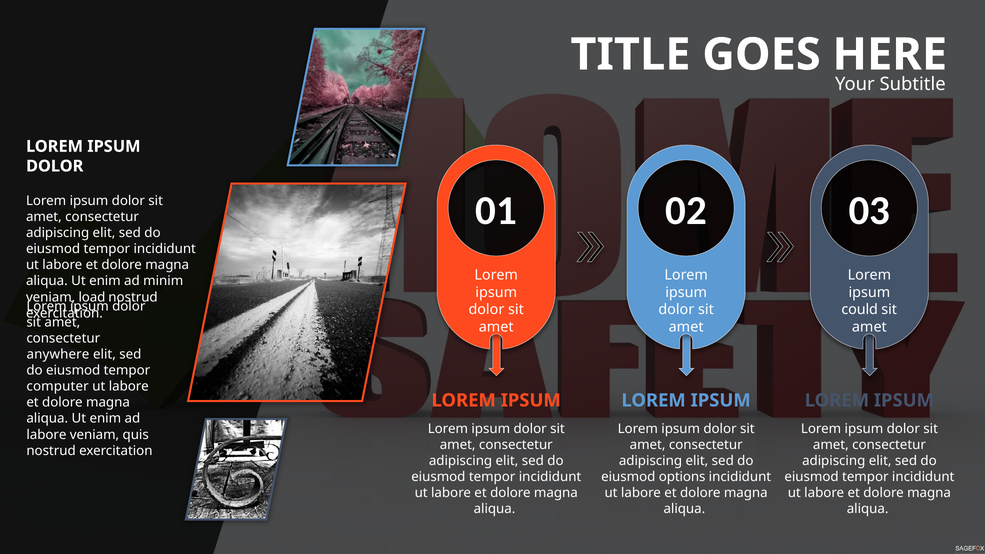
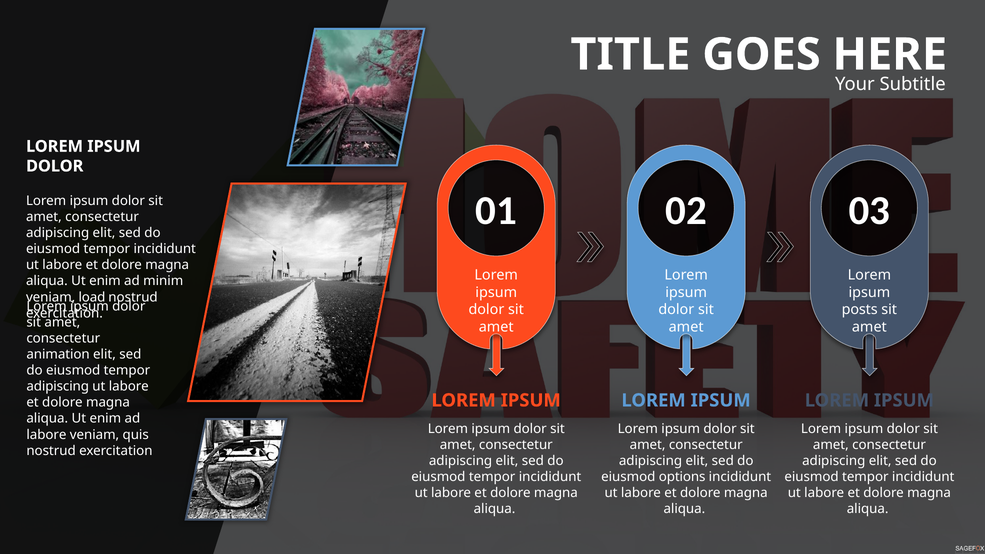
could: could -> posts
anywhere: anywhere -> animation
computer at (58, 387): computer -> adipiscing
